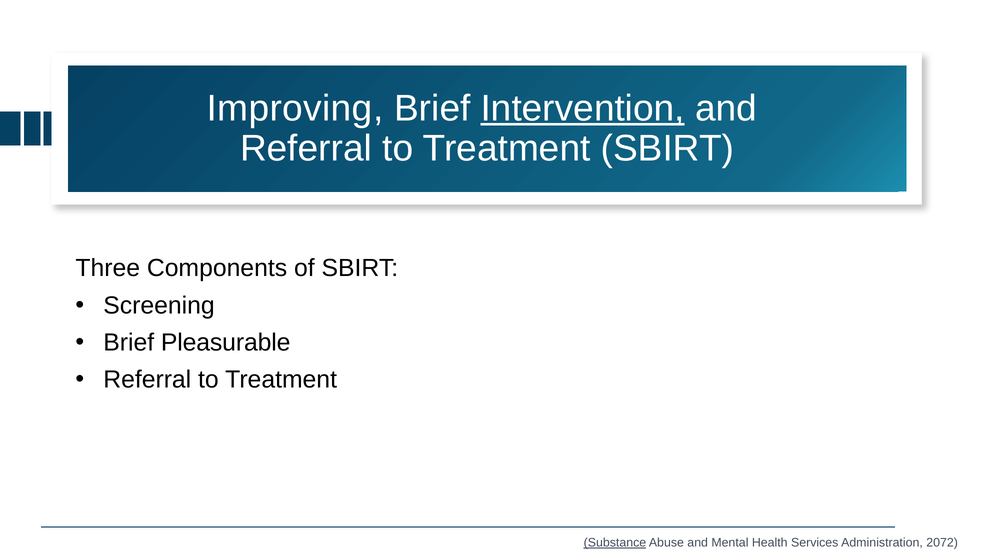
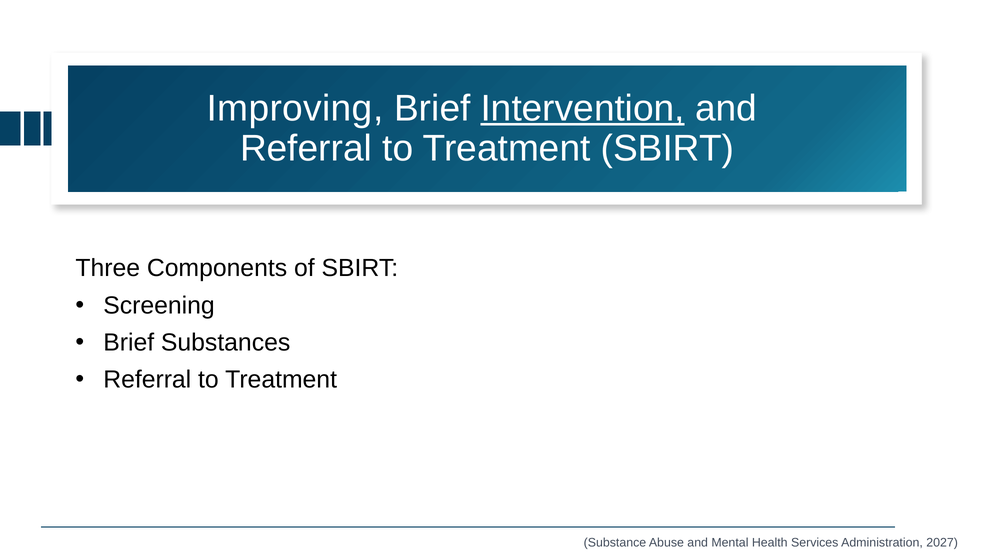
Pleasurable: Pleasurable -> Substances
Substance underline: present -> none
2072: 2072 -> 2027
